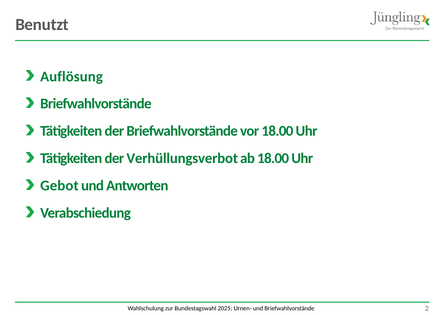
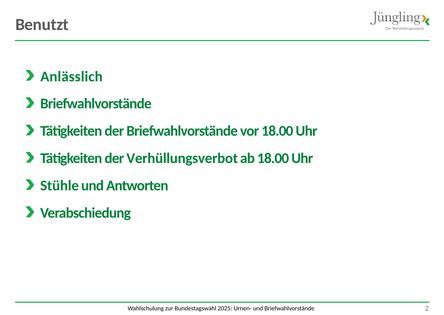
Auflösung: Auflösung -> Anlässlich
Gebot: Gebot -> Stühle
